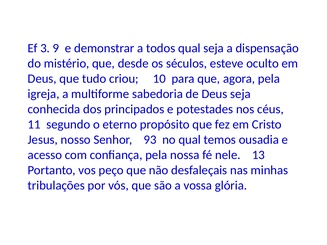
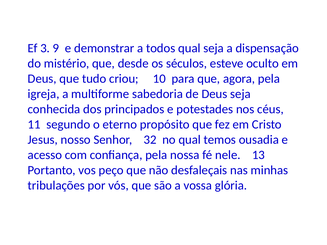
93: 93 -> 32
